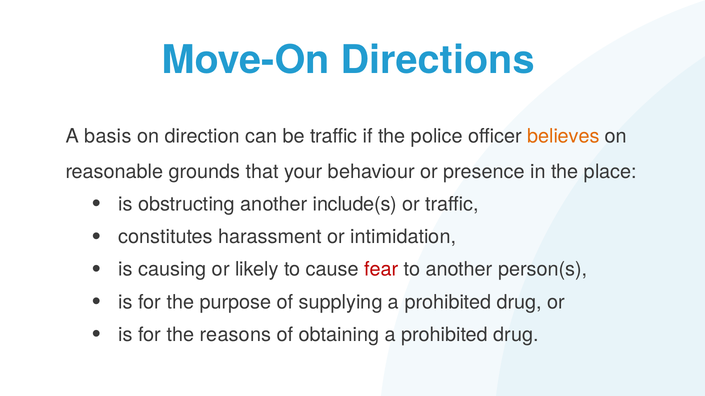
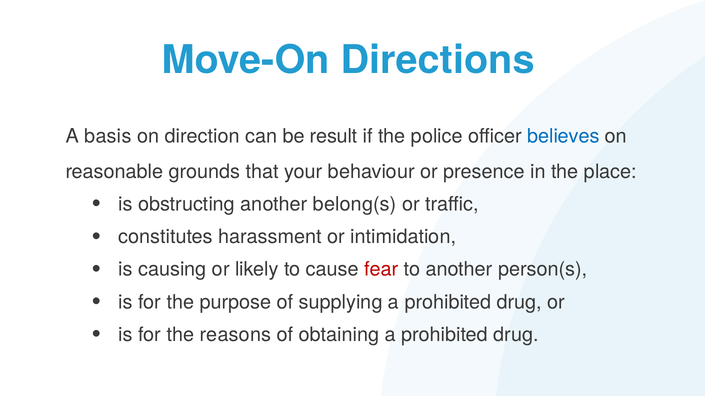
be traffic: traffic -> result
believes colour: orange -> blue
include(s: include(s -> belong(s
